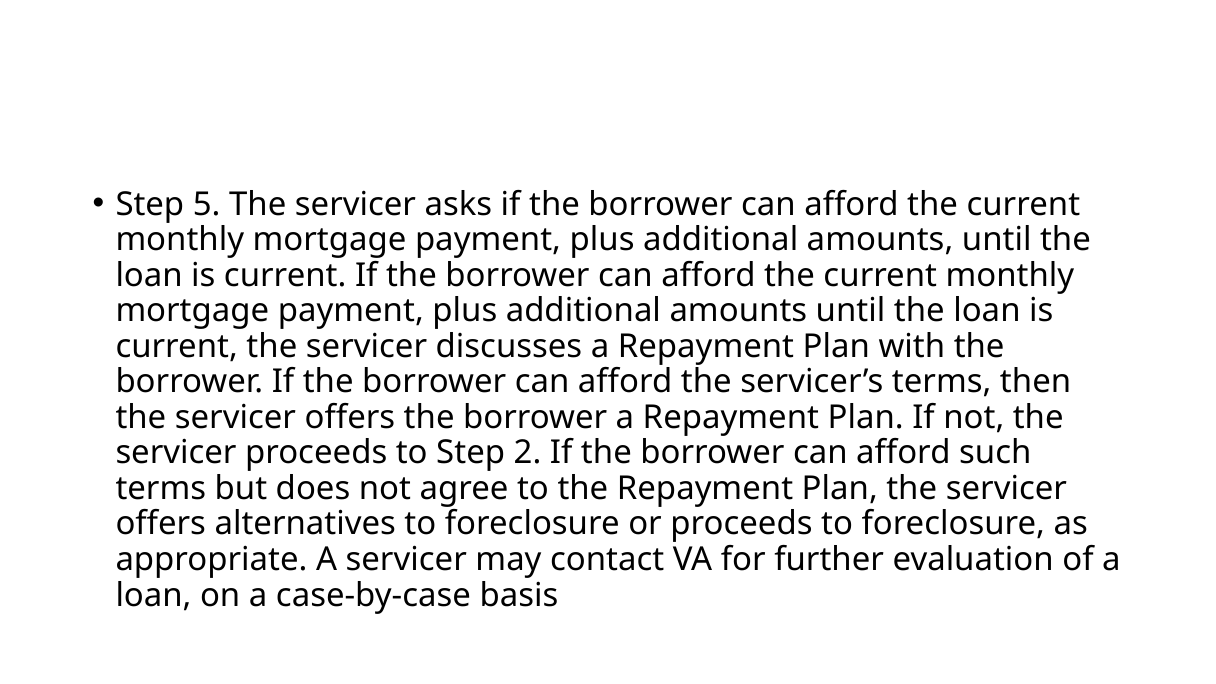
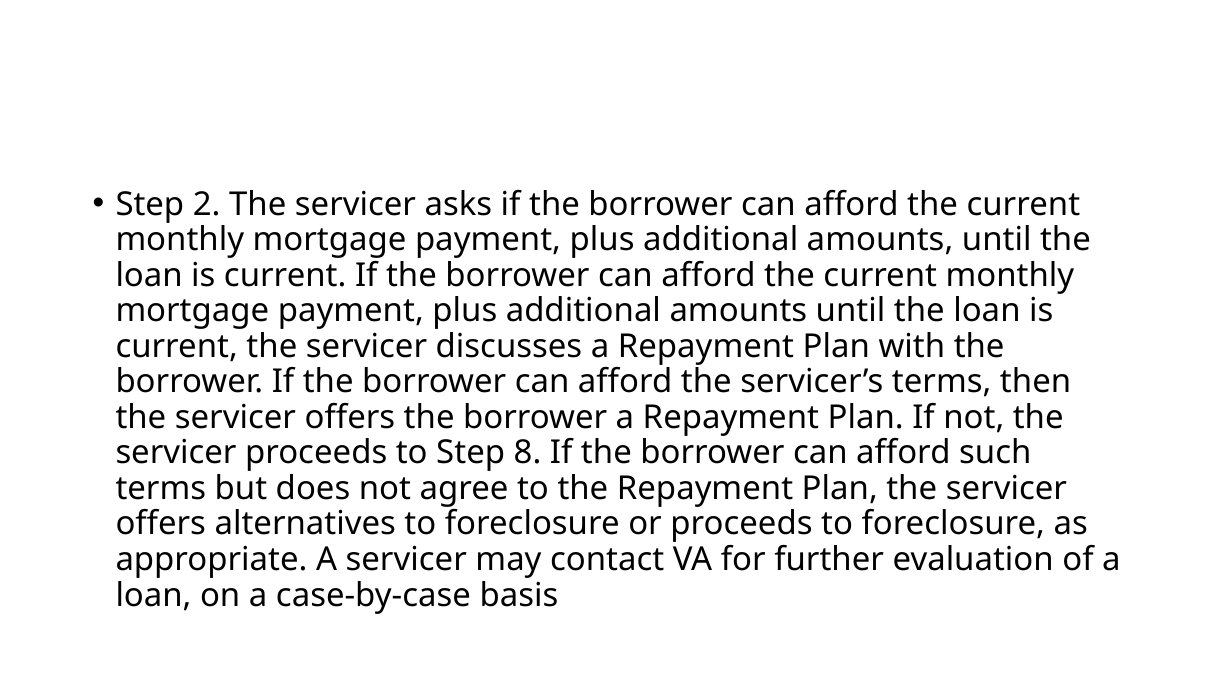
5: 5 -> 2
2: 2 -> 8
